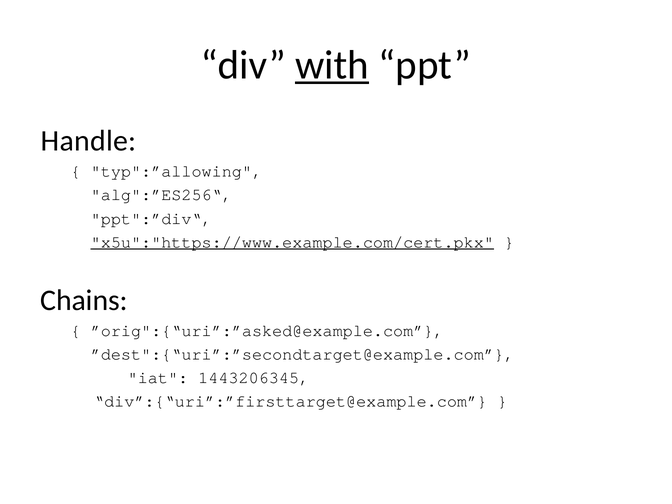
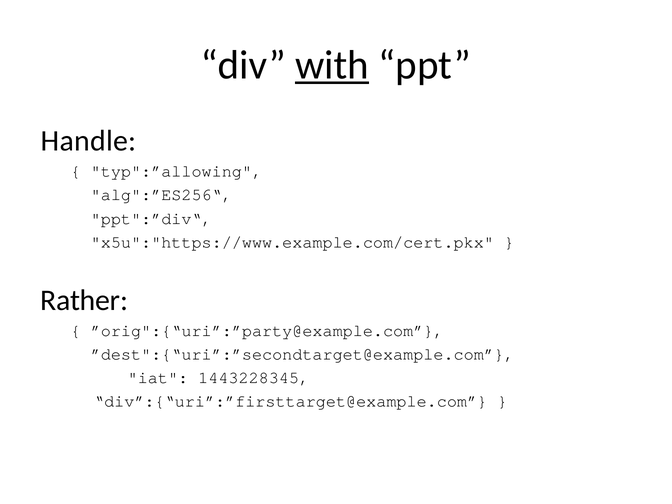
x5u":"https://www.example.com/cert.pkx underline: present -> none
Chains: Chains -> Rather
”orig":{“uri”:”asked@example.com: ”orig":{“uri”:”asked@example.com -> ”orig":{“uri”:”party@example.com
1443206345: 1443206345 -> 1443228345
